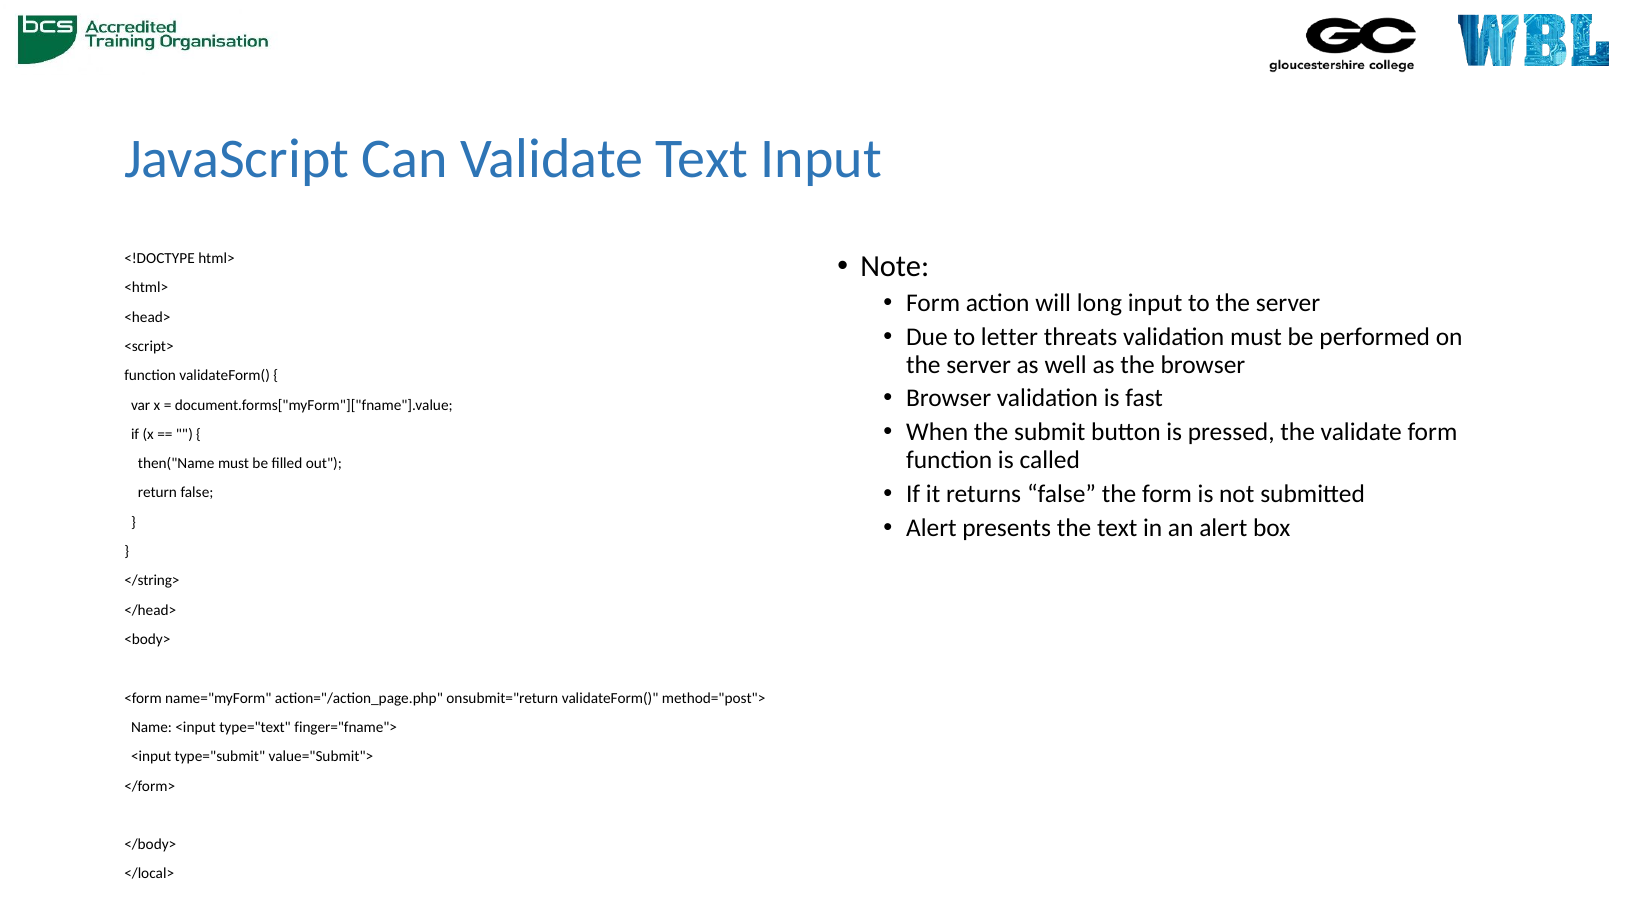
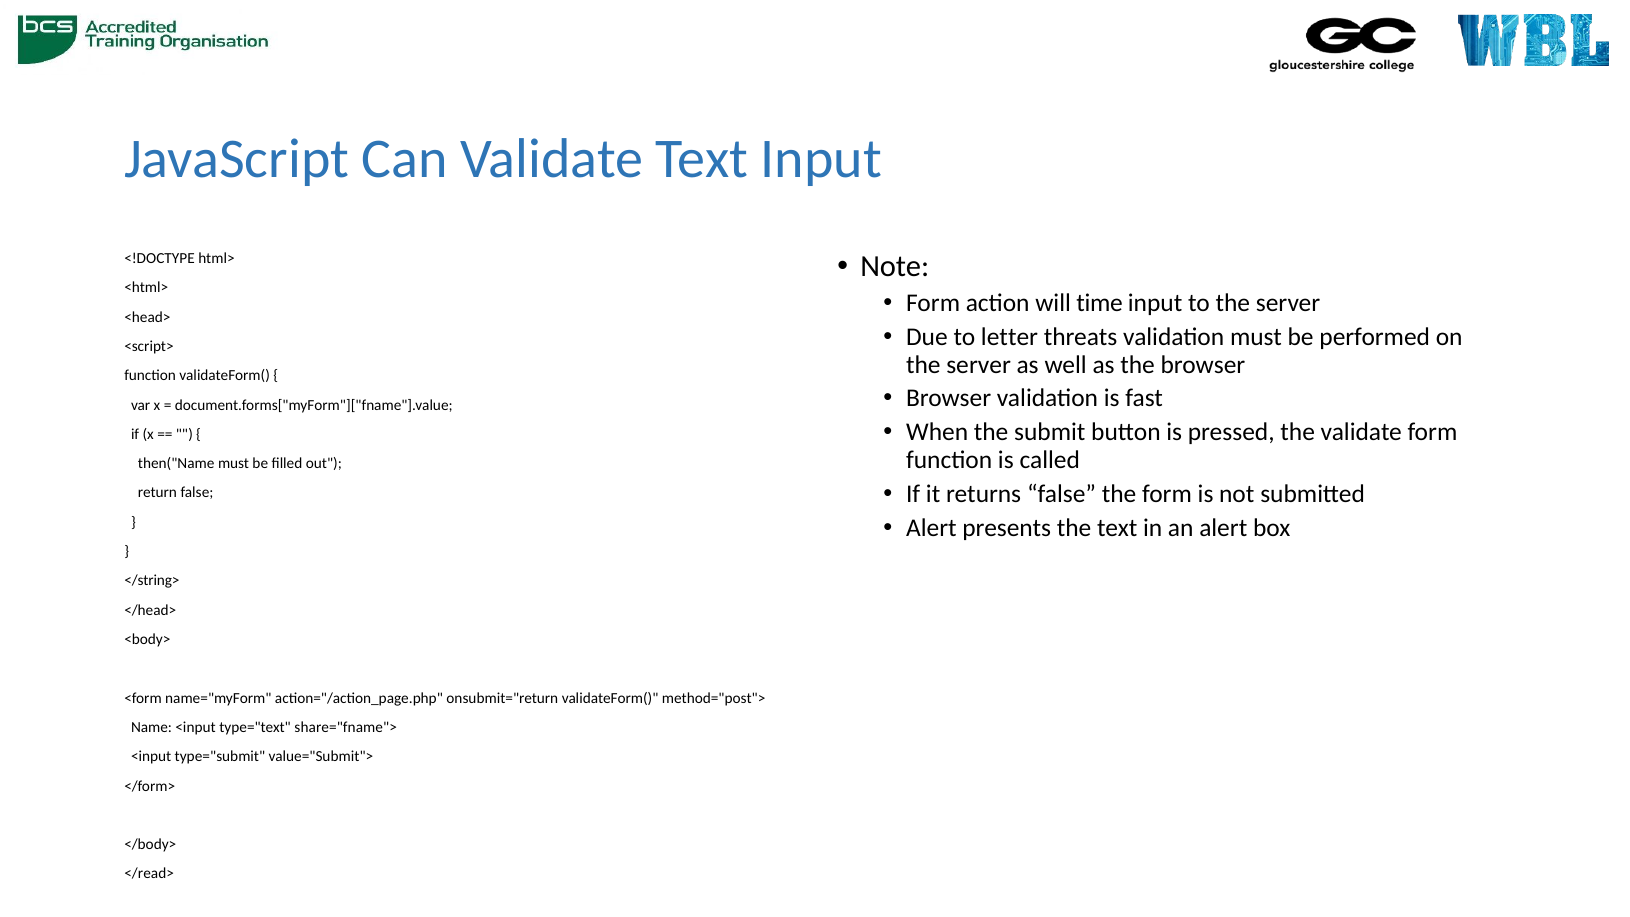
long: long -> time
finger="fname">: finger="fname"> -> share="fname">
</local>: </local> -> </read>
